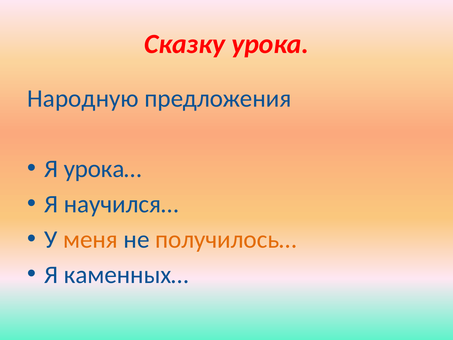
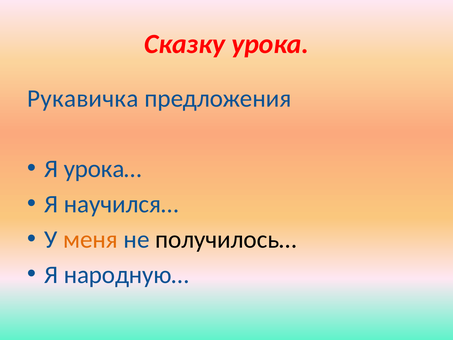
Народную: Народную -> Рукавичка
получилось… colour: orange -> black
каменных…: каменных… -> народную…
